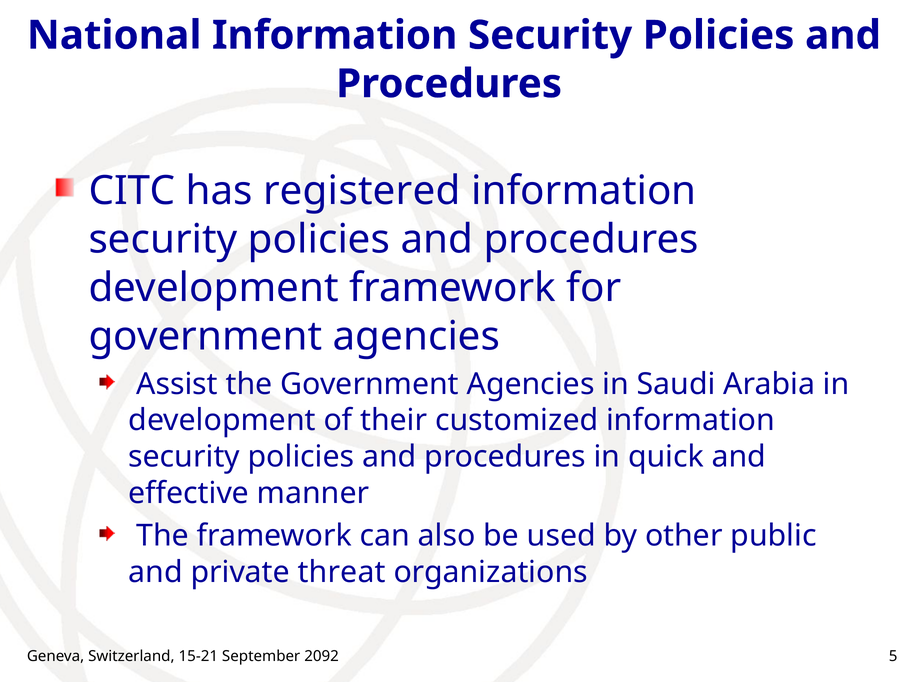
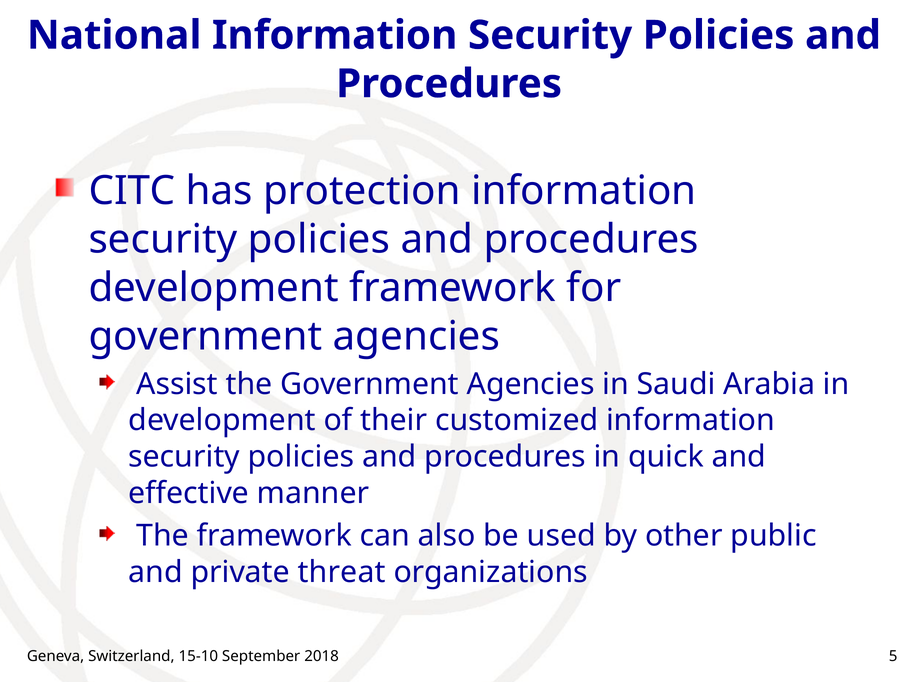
registered: registered -> protection
15-21: 15-21 -> 15-10
2092: 2092 -> 2018
